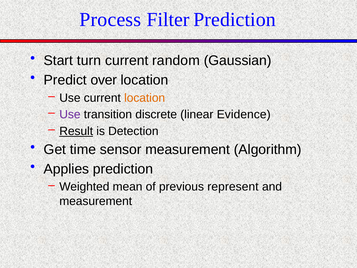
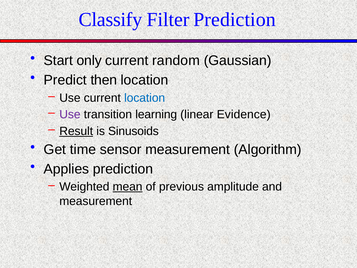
Process: Process -> Classify
turn: turn -> only
over: over -> then
location at (145, 98) colour: orange -> blue
discrete: discrete -> learning
Detection: Detection -> Sinusoids
mean underline: none -> present
represent: represent -> amplitude
